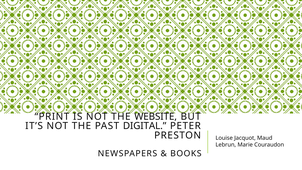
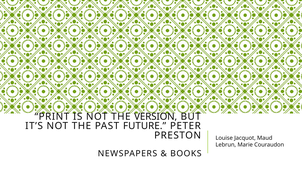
WEBSITE: WEBSITE -> VERSION
DIGITAL: DIGITAL -> FUTURE
